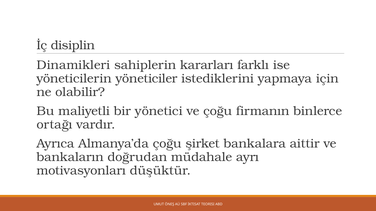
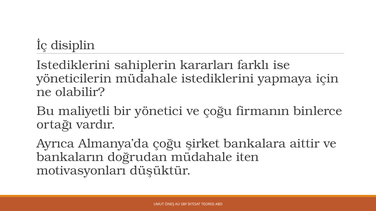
Dinamikleri at (73, 65): Dinamikleri -> Istediklerini
yöneticilerin yöneticiler: yöneticiler -> müdahale
ayrı: ayrı -> iten
